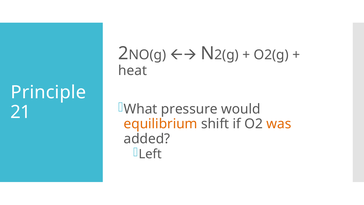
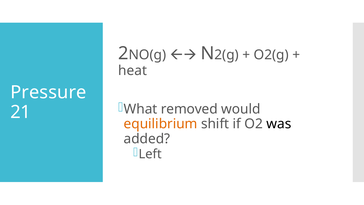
Principle: Principle -> Pressure
pressure: pressure -> removed
was colour: orange -> black
